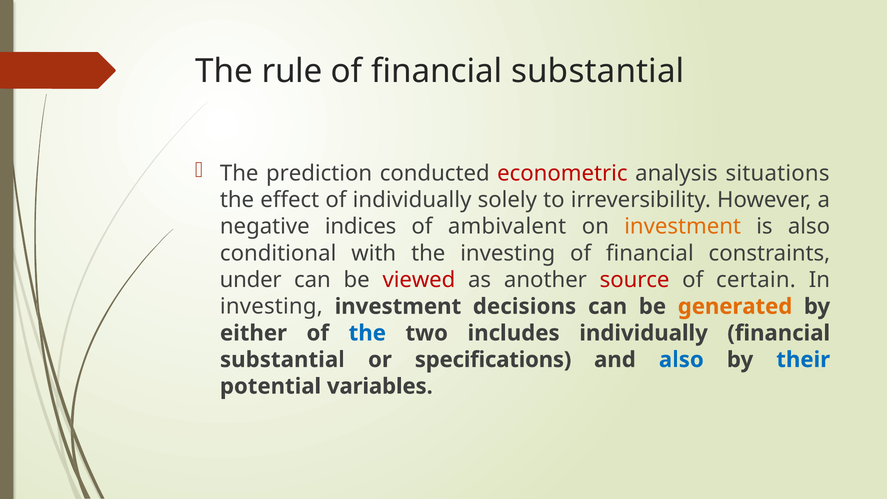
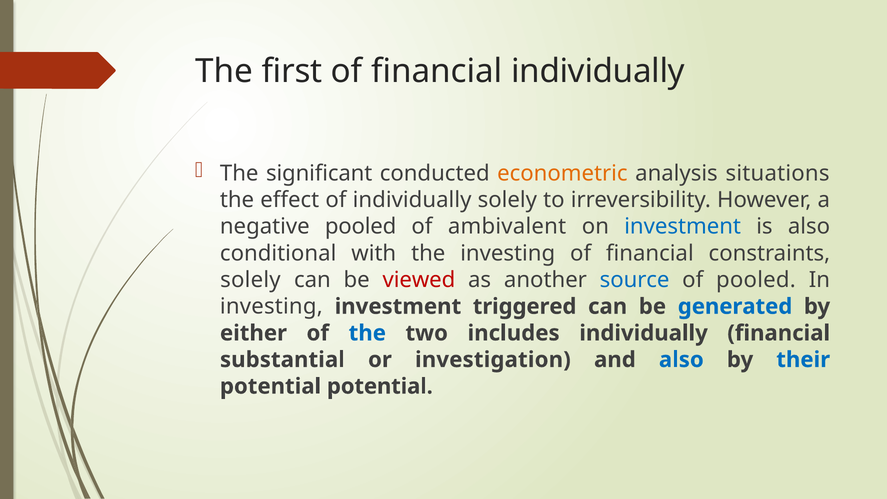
rule: rule -> first
of financial substantial: substantial -> individually
prediction: prediction -> significant
econometric colour: red -> orange
negative indices: indices -> pooled
investment at (683, 227) colour: orange -> blue
under at (251, 280): under -> solely
source colour: red -> blue
of certain: certain -> pooled
decisions: decisions -> triggered
generated colour: orange -> blue
specifications: specifications -> investigation
potential variables: variables -> potential
